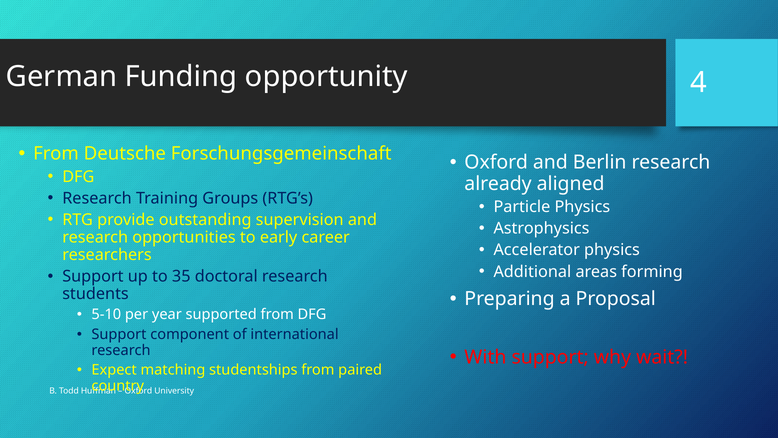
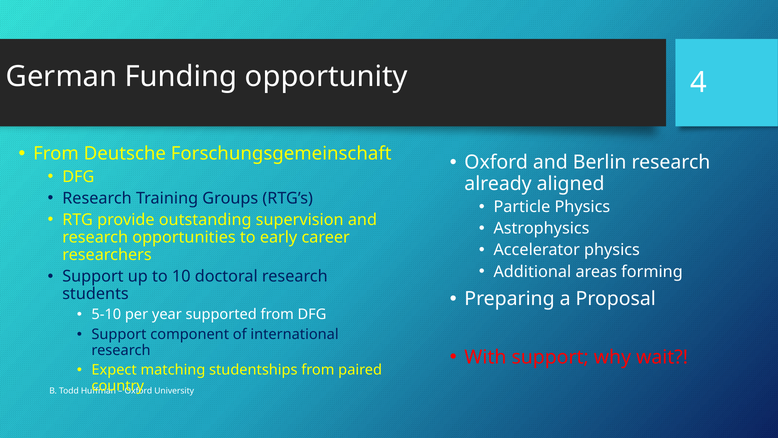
35: 35 -> 10
